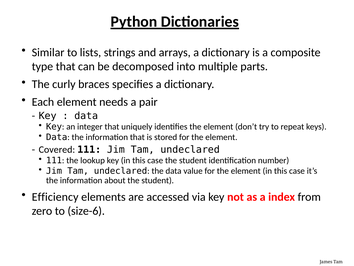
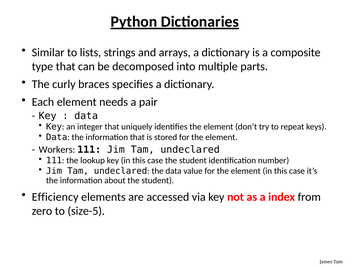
Covered: Covered -> Workers
size-6: size-6 -> size-5
